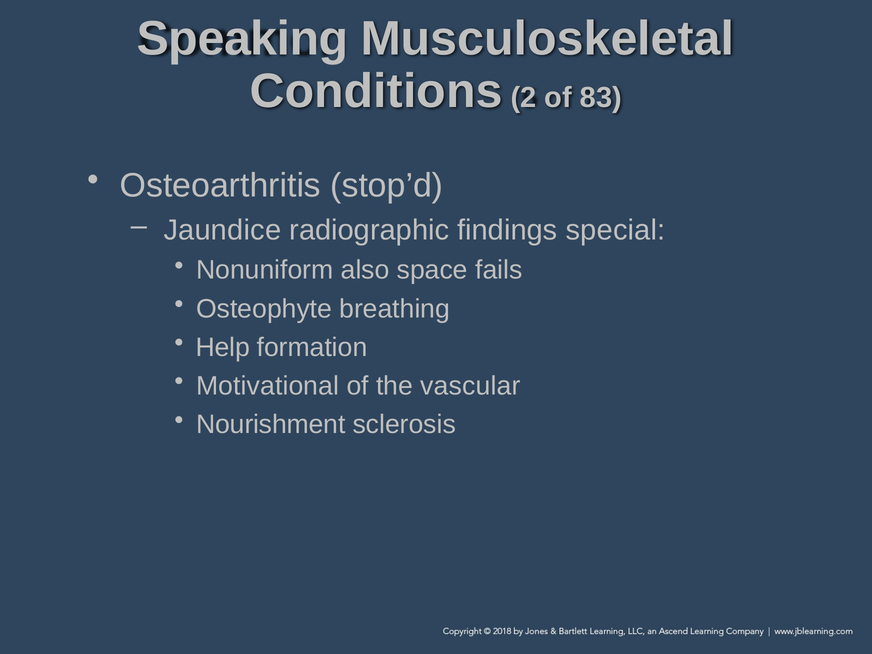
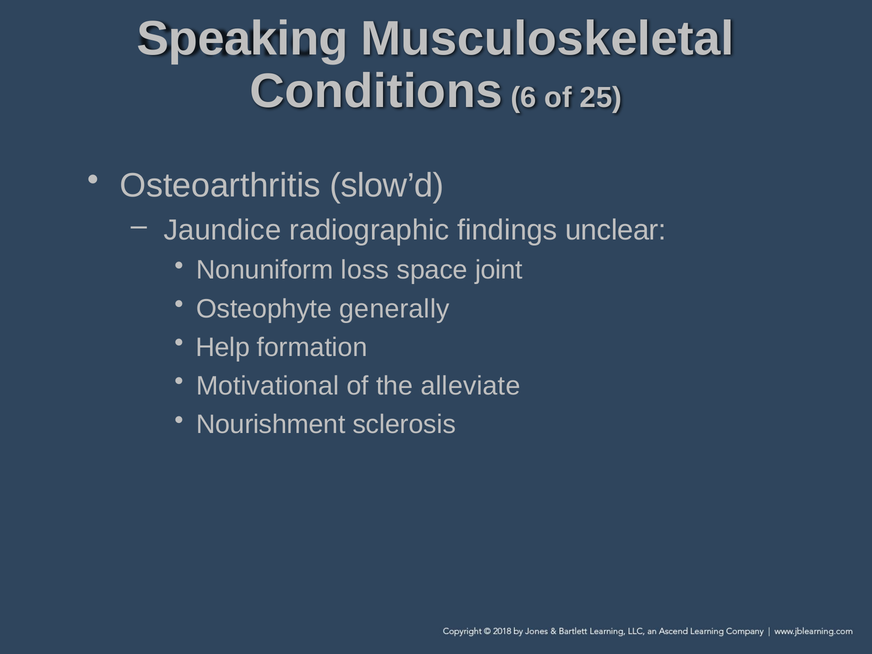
2: 2 -> 6
83: 83 -> 25
stop’d: stop’d -> slow’d
special: special -> unclear
also: also -> loss
fails: fails -> joint
breathing: breathing -> generally
vascular: vascular -> alleviate
